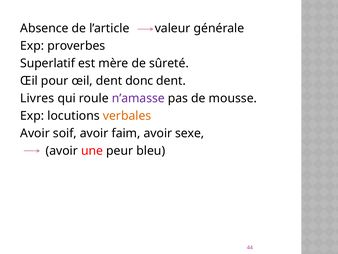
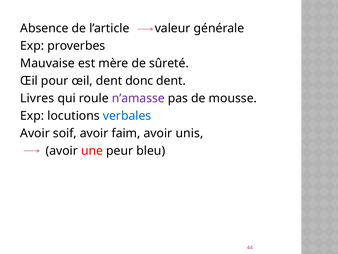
Superlatif: Superlatif -> Mauvaise
verbales colour: orange -> blue
sexe: sexe -> unis
